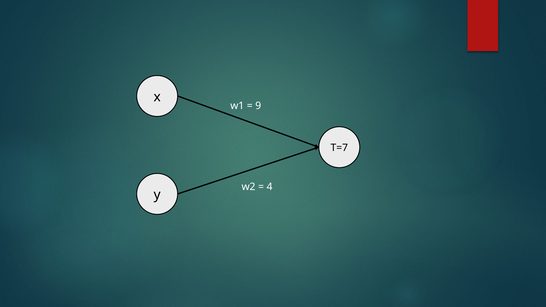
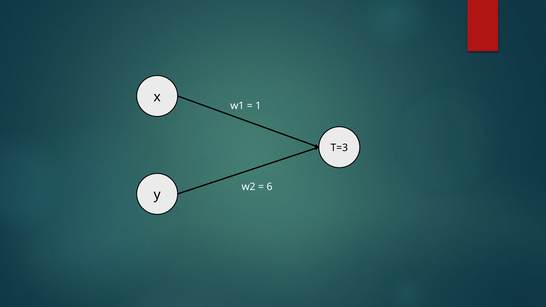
9: 9 -> 1
T=7: T=7 -> T=3
4: 4 -> 6
